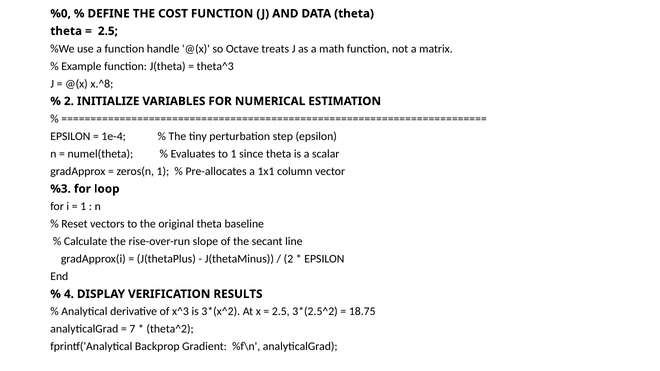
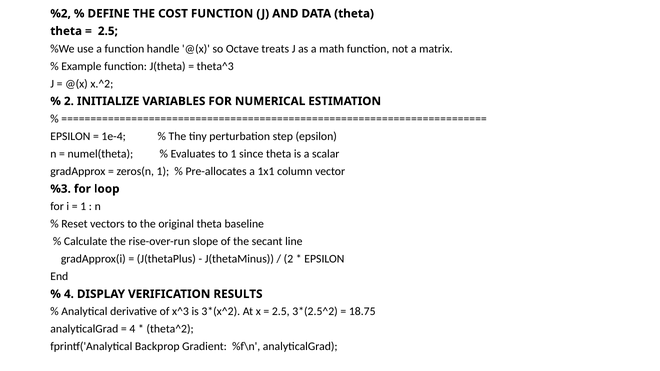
%0: %0 -> %2
x.^8: x.^8 -> x.^2
7 at (132, 329): 7 -> 4
